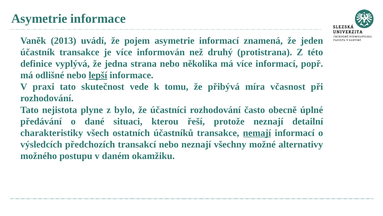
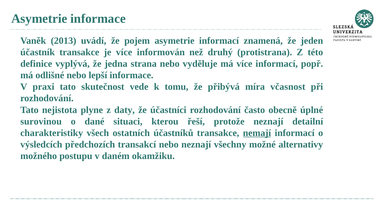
několika: několika -> vyděluje
lepší underline: present -> none
bylo: bylo -> daty
předávání: předávání -> surovinou
